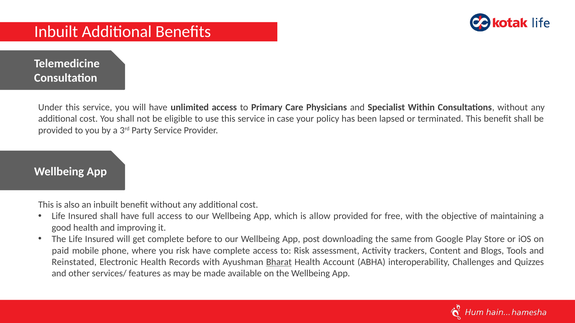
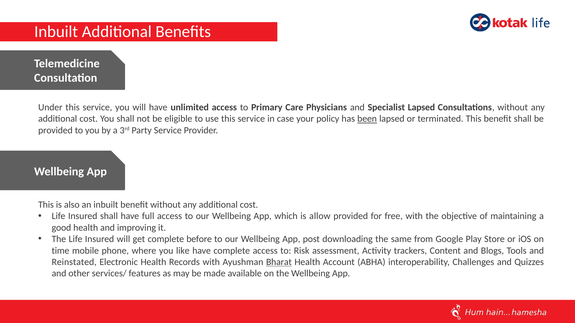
Specialist Within: Within -> Lapsed
been underline: none -> present
paid: paid -> time
you risk: risk -> like
